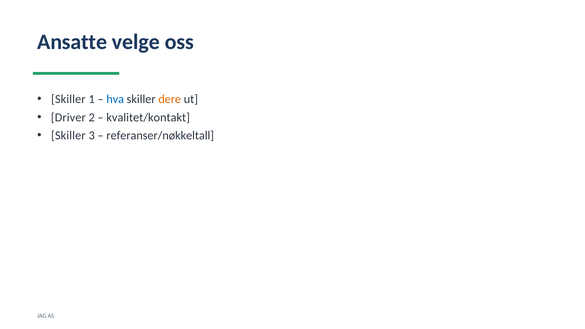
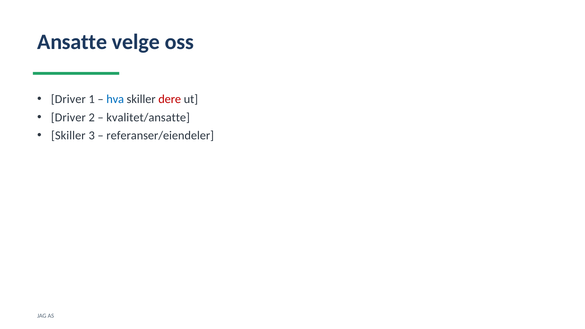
Skiller at (68, 99): Skiller -> Driver
dere colour: orange -> red
kvalitet/kontakt: kvalitet/kontakt -> kvalitet/ansatte
referanser/nøkkeltall: referanser/nøkkeltall -> referanser/eiendeler
